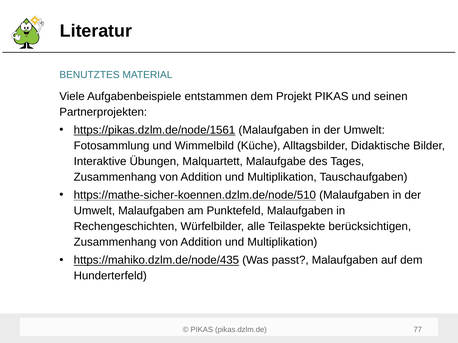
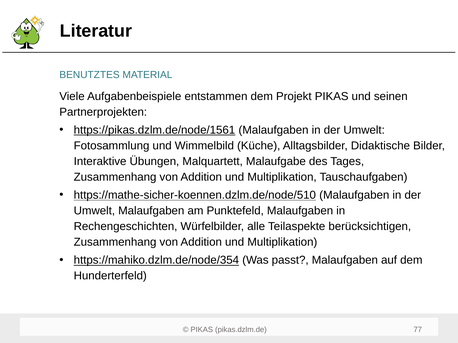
https://mahiko.dzlm.de/node/435: https://mahiko.dzlm.de/node/435 -> https://mahiko.dzlm.de/node/354
